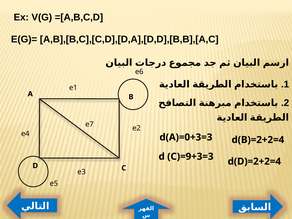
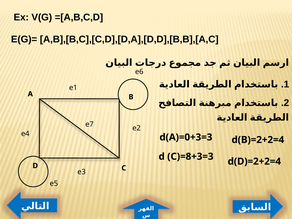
C)=9+3=3: C)=9+3=3 -> C)=8+3=3
